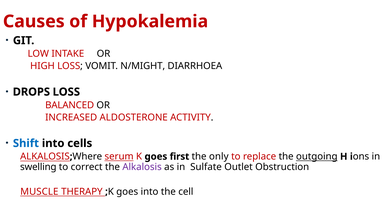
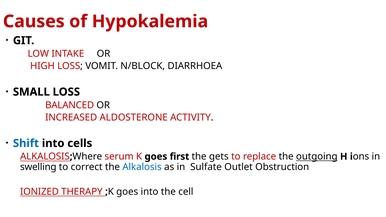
N/MIGHT: N/MIGHT -> N/BLOCK
DROPS: DROPS -> SMALL
serum underline: present -> none
only: only -> gets
Alkalosis at (142, 167) colour: purple -> blue
MUSCLE: MUSCLE -> IONIZED
